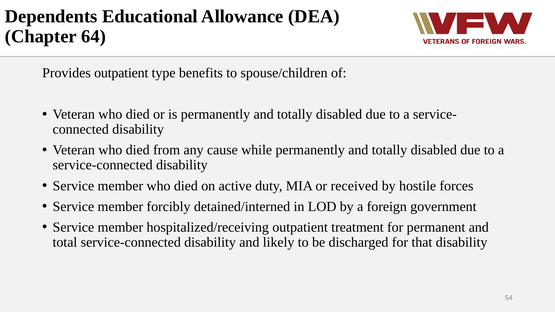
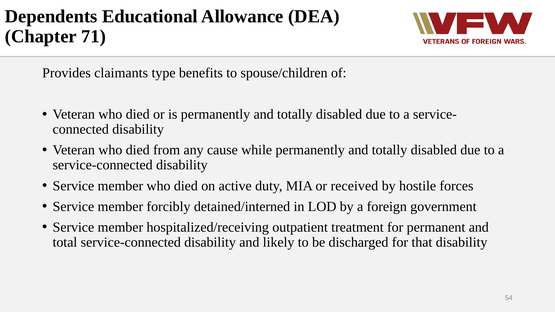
64: 64 -> 71
Provides outpatient: outpatient -> claimants
